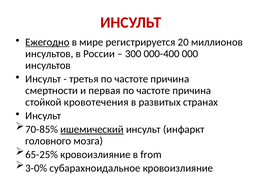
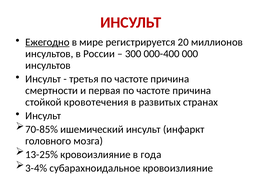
ишемический underline: present -> none
65-25%: 65-25% -> 13-25%
from: from -> года
3-0%: 3-0% -> 3-4%
